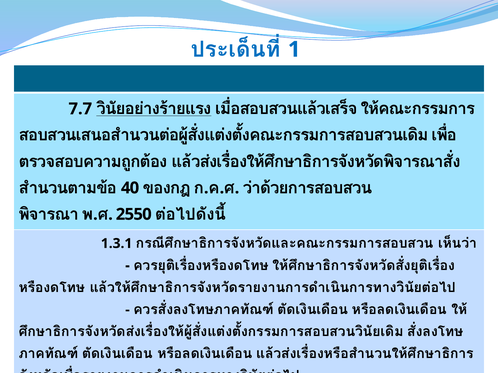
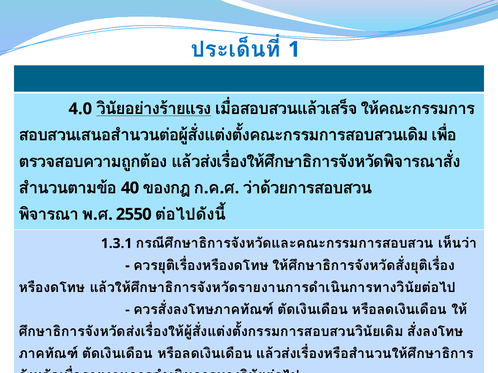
7.7: 7.7 -> 4.0
